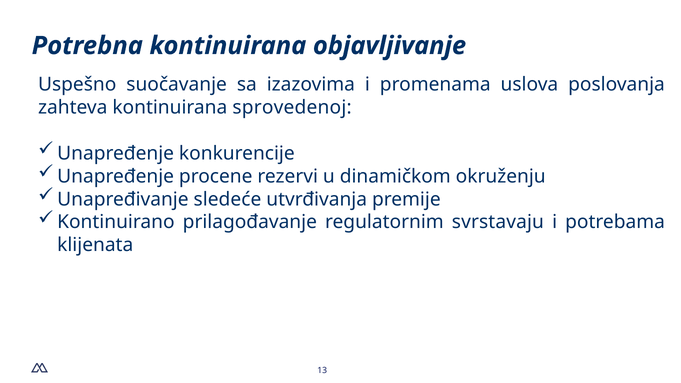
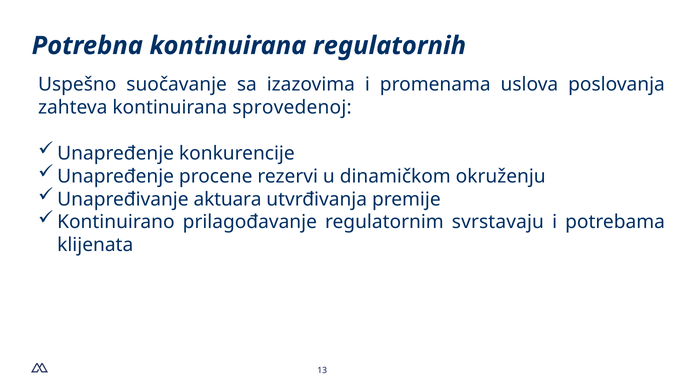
objavljivanje: objavljivanje -> regulatornih
sledeće: sledeće -> aktuara
